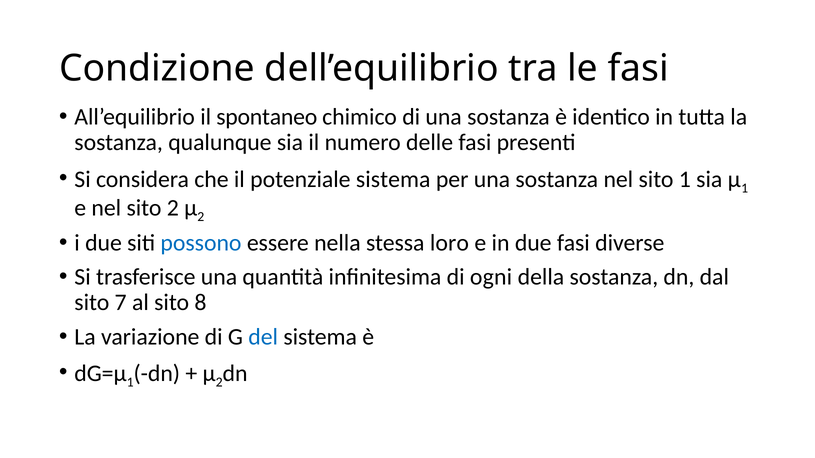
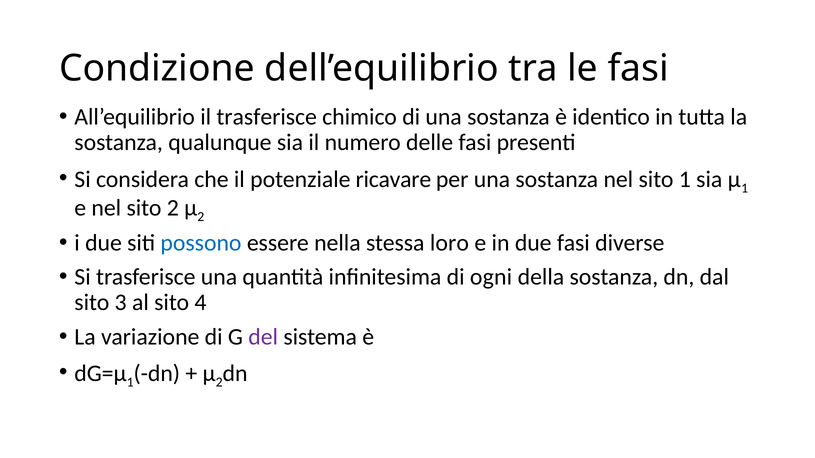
il spontaneo: spontaneo -> trasferisce
potenziale sistema: sistema -> ricavare
7: 7 -> 3
8: 8 -> 4
del colour: blue -> purple
